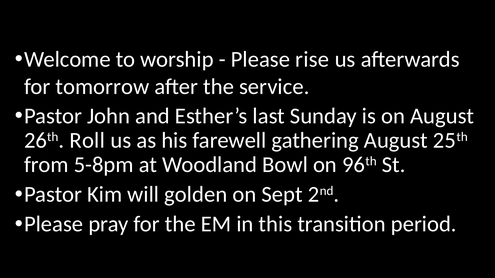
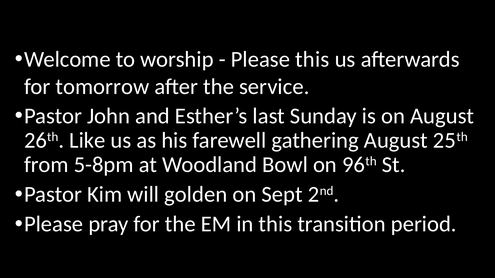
Please rise: rise -> this
Roll: Roll -> Like
